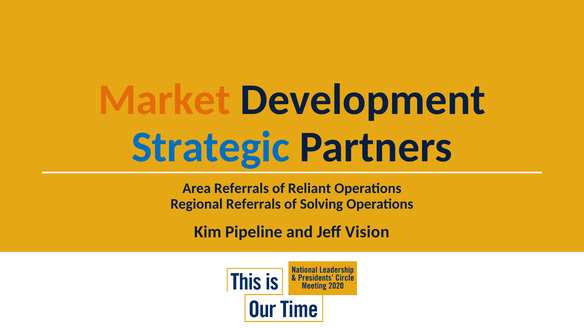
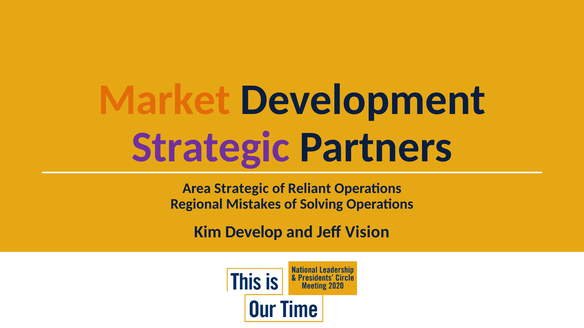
Strategic at (211, 147) colour: blue -> purple
Area Referrals: Referrals -> Strategic
Regional Referrals: Referrals -> Mistakes
Pipeline: Pipeline -> Develop
